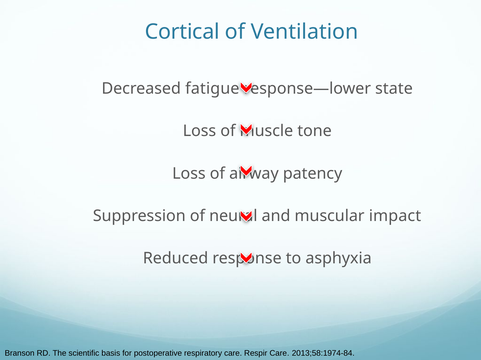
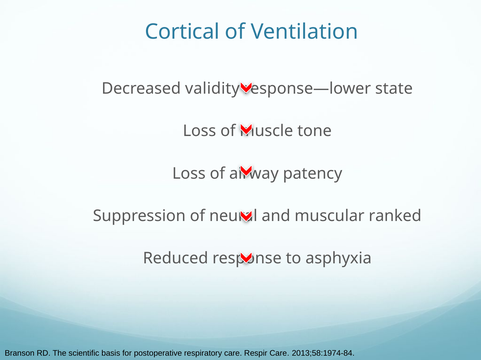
fatigue: fatigue -> validity
impact: impact -> ranked
